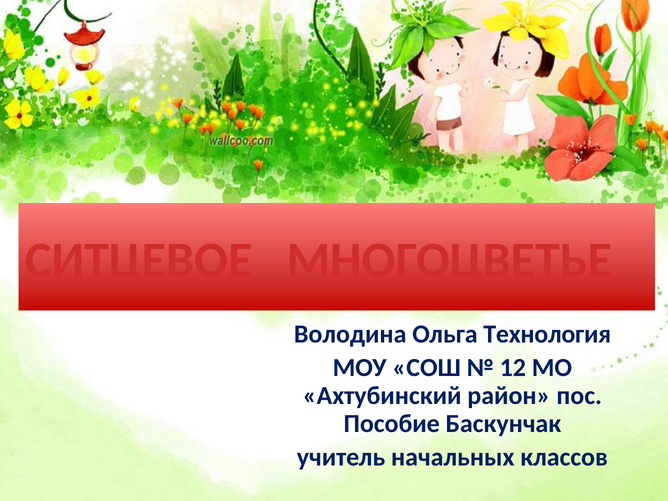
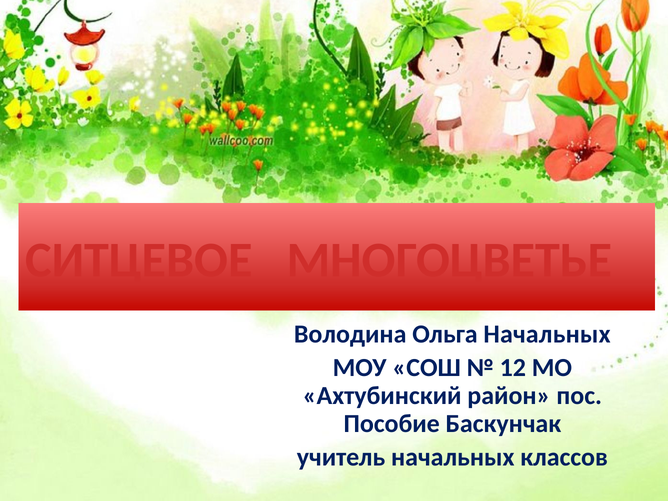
Ольга Технология: Технология -> Начальных
